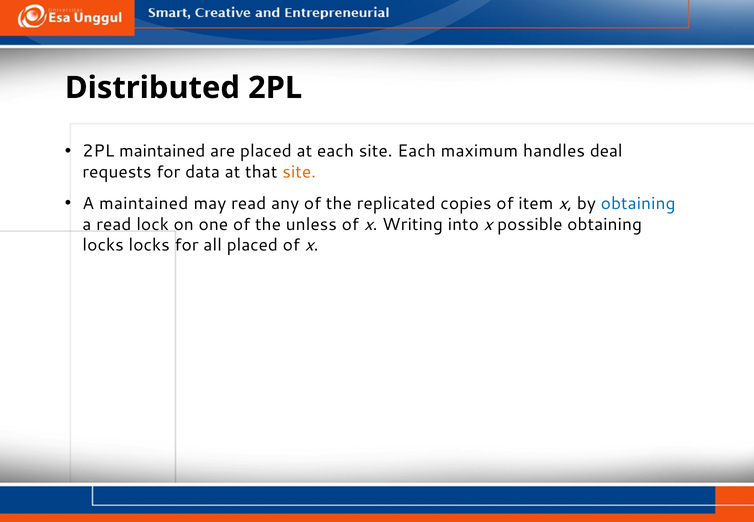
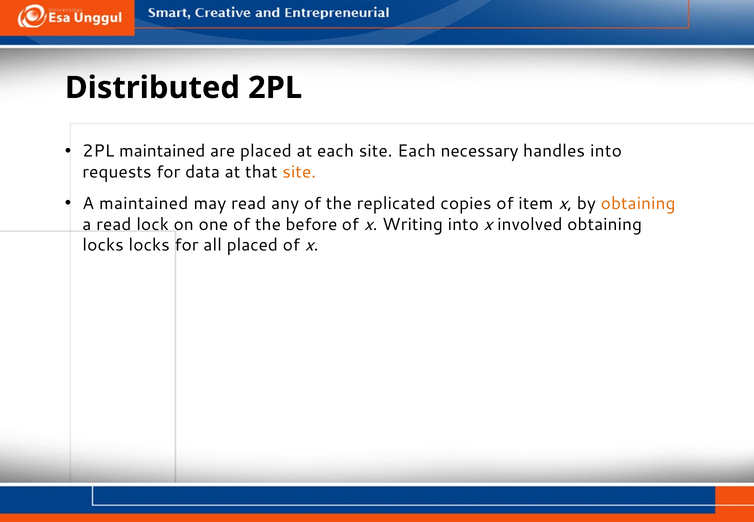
maximum: maximum -> necessary
handles deal: deal -> into
obtaining at (638, 203) colour: blue -> orange
unless: unless -> before
possible: possible -> involved
